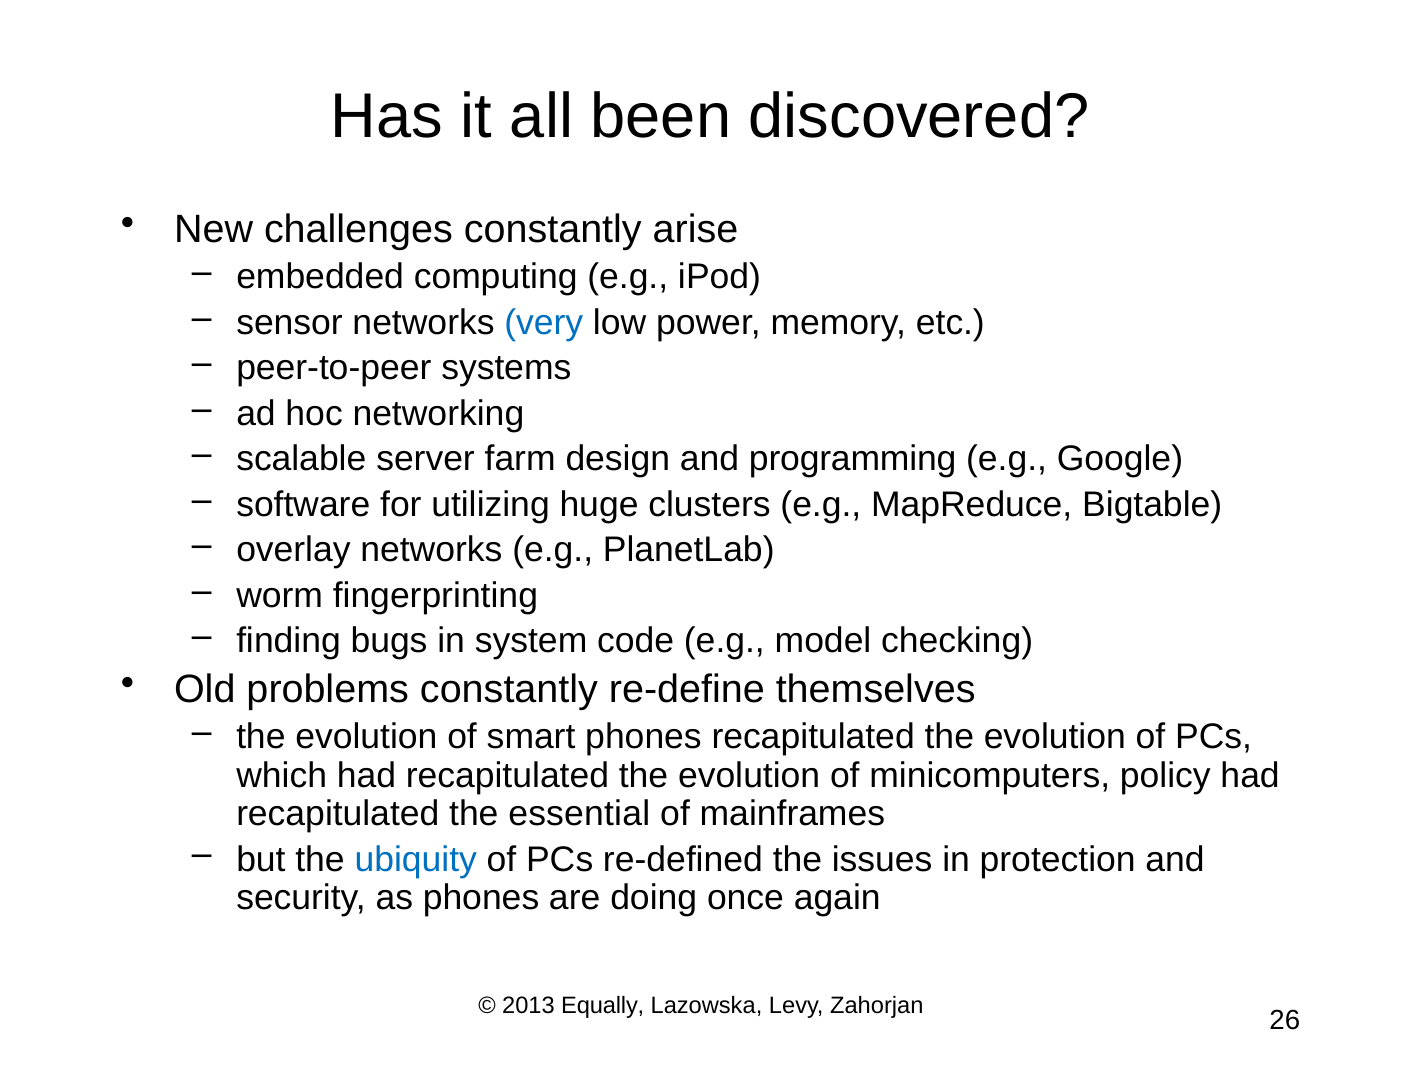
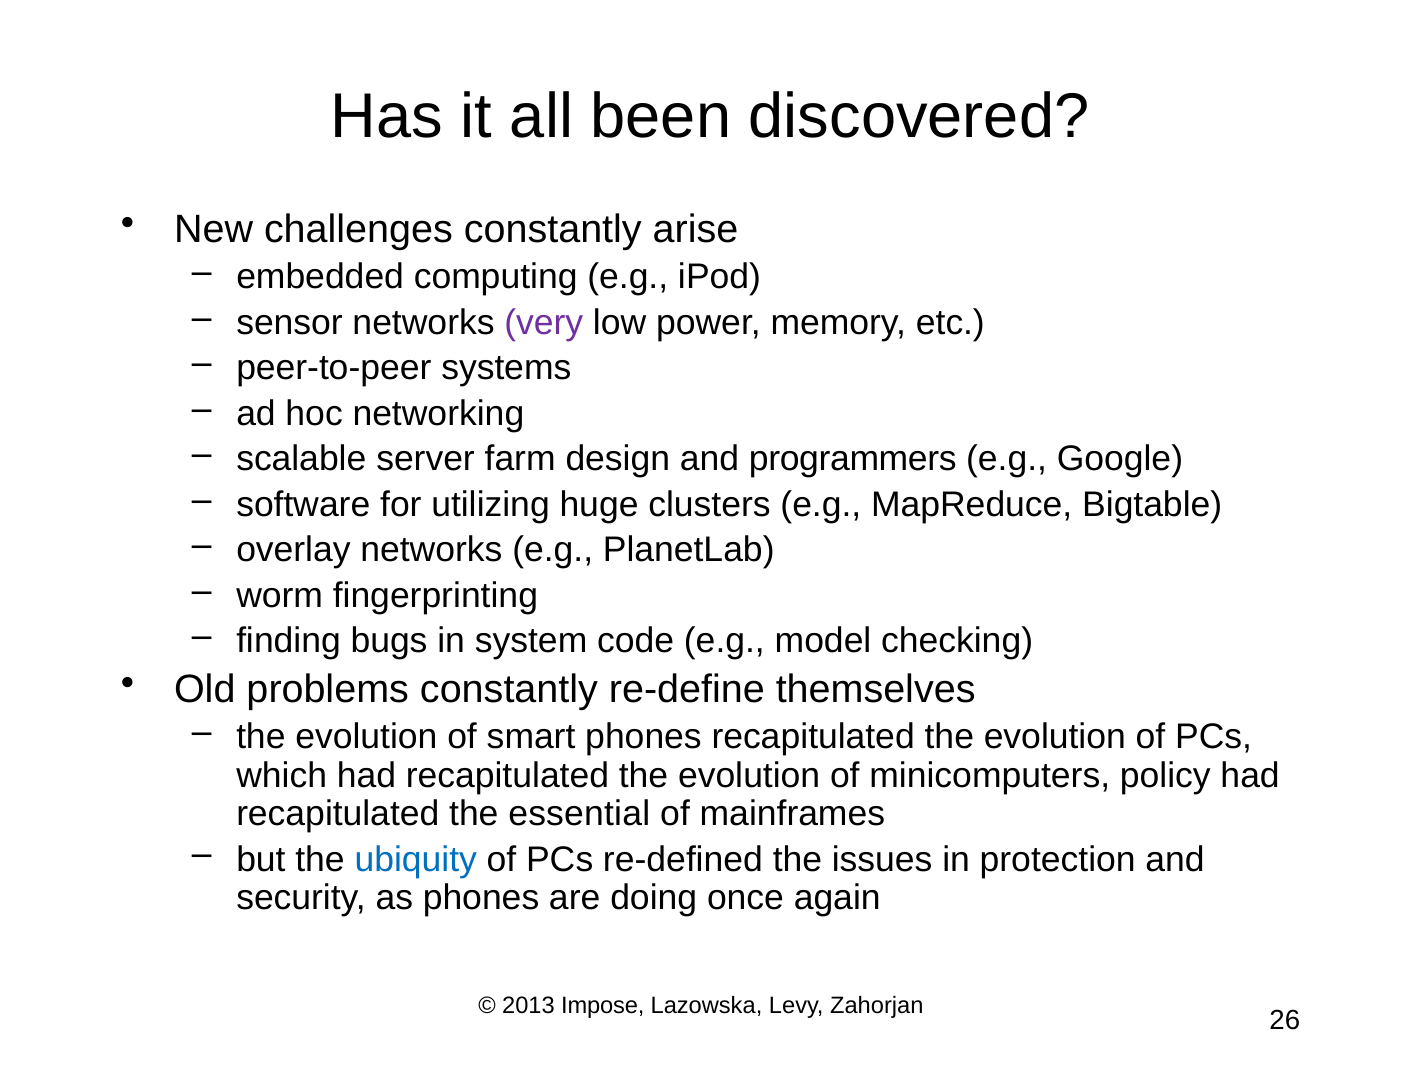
very colour: blue -> purple
programming: programming -> programmers
Equally: Equally -> Impose
